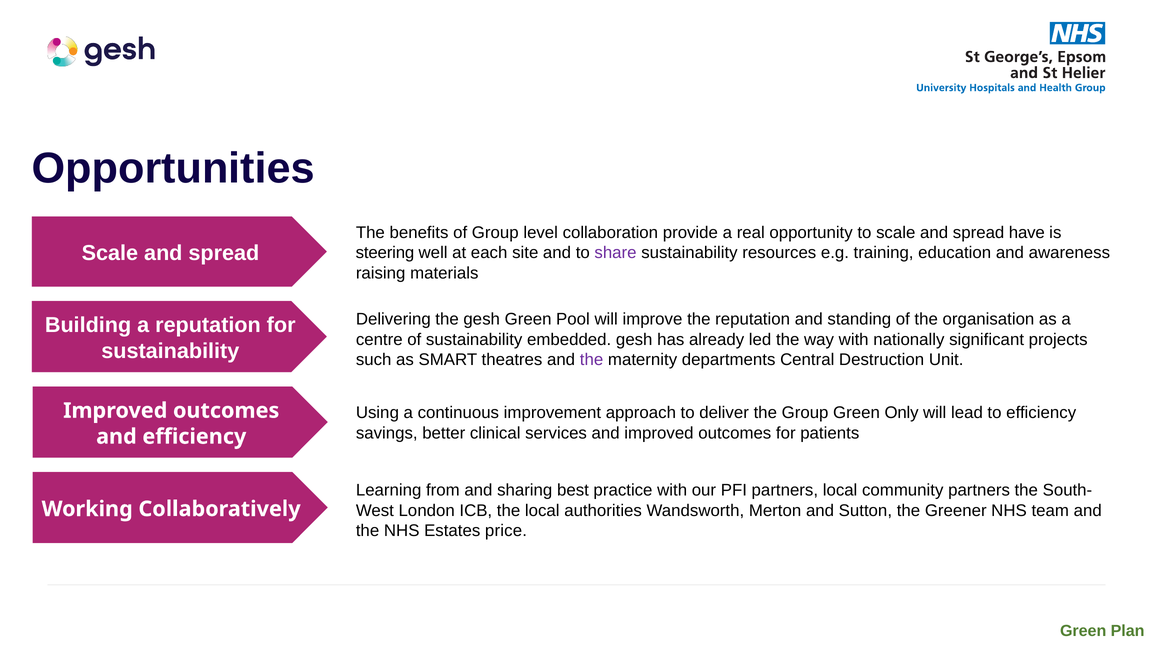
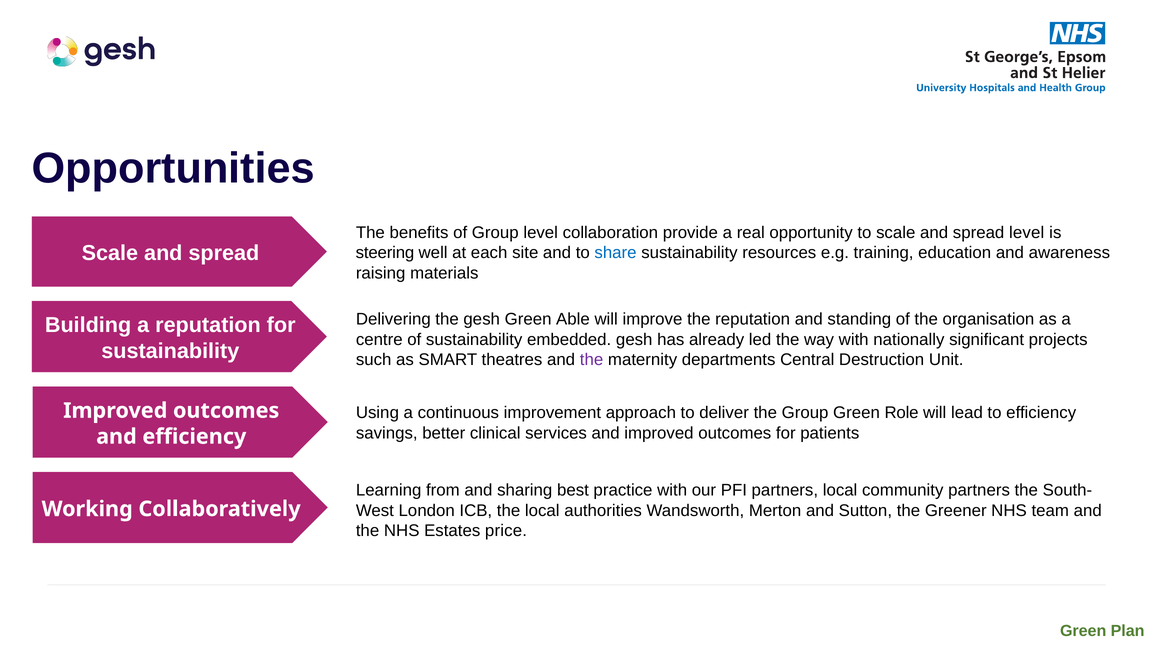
spread have: have -> level
share colour: purple -> blue
Pool: Pool -> Able
Only: Only -> Role
